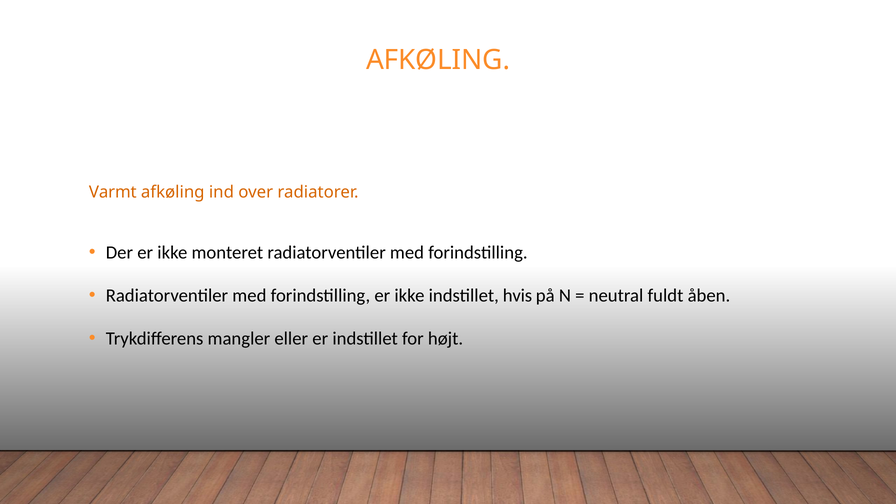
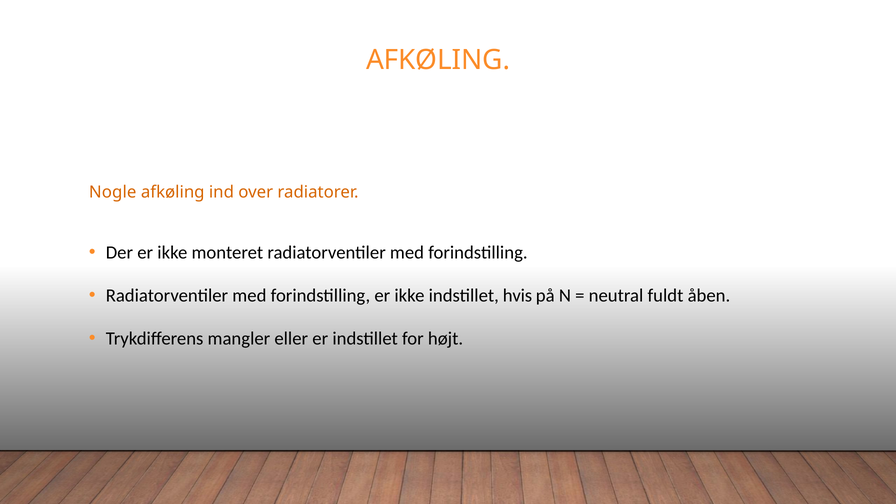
Varmt: Varmt -> Nogle
